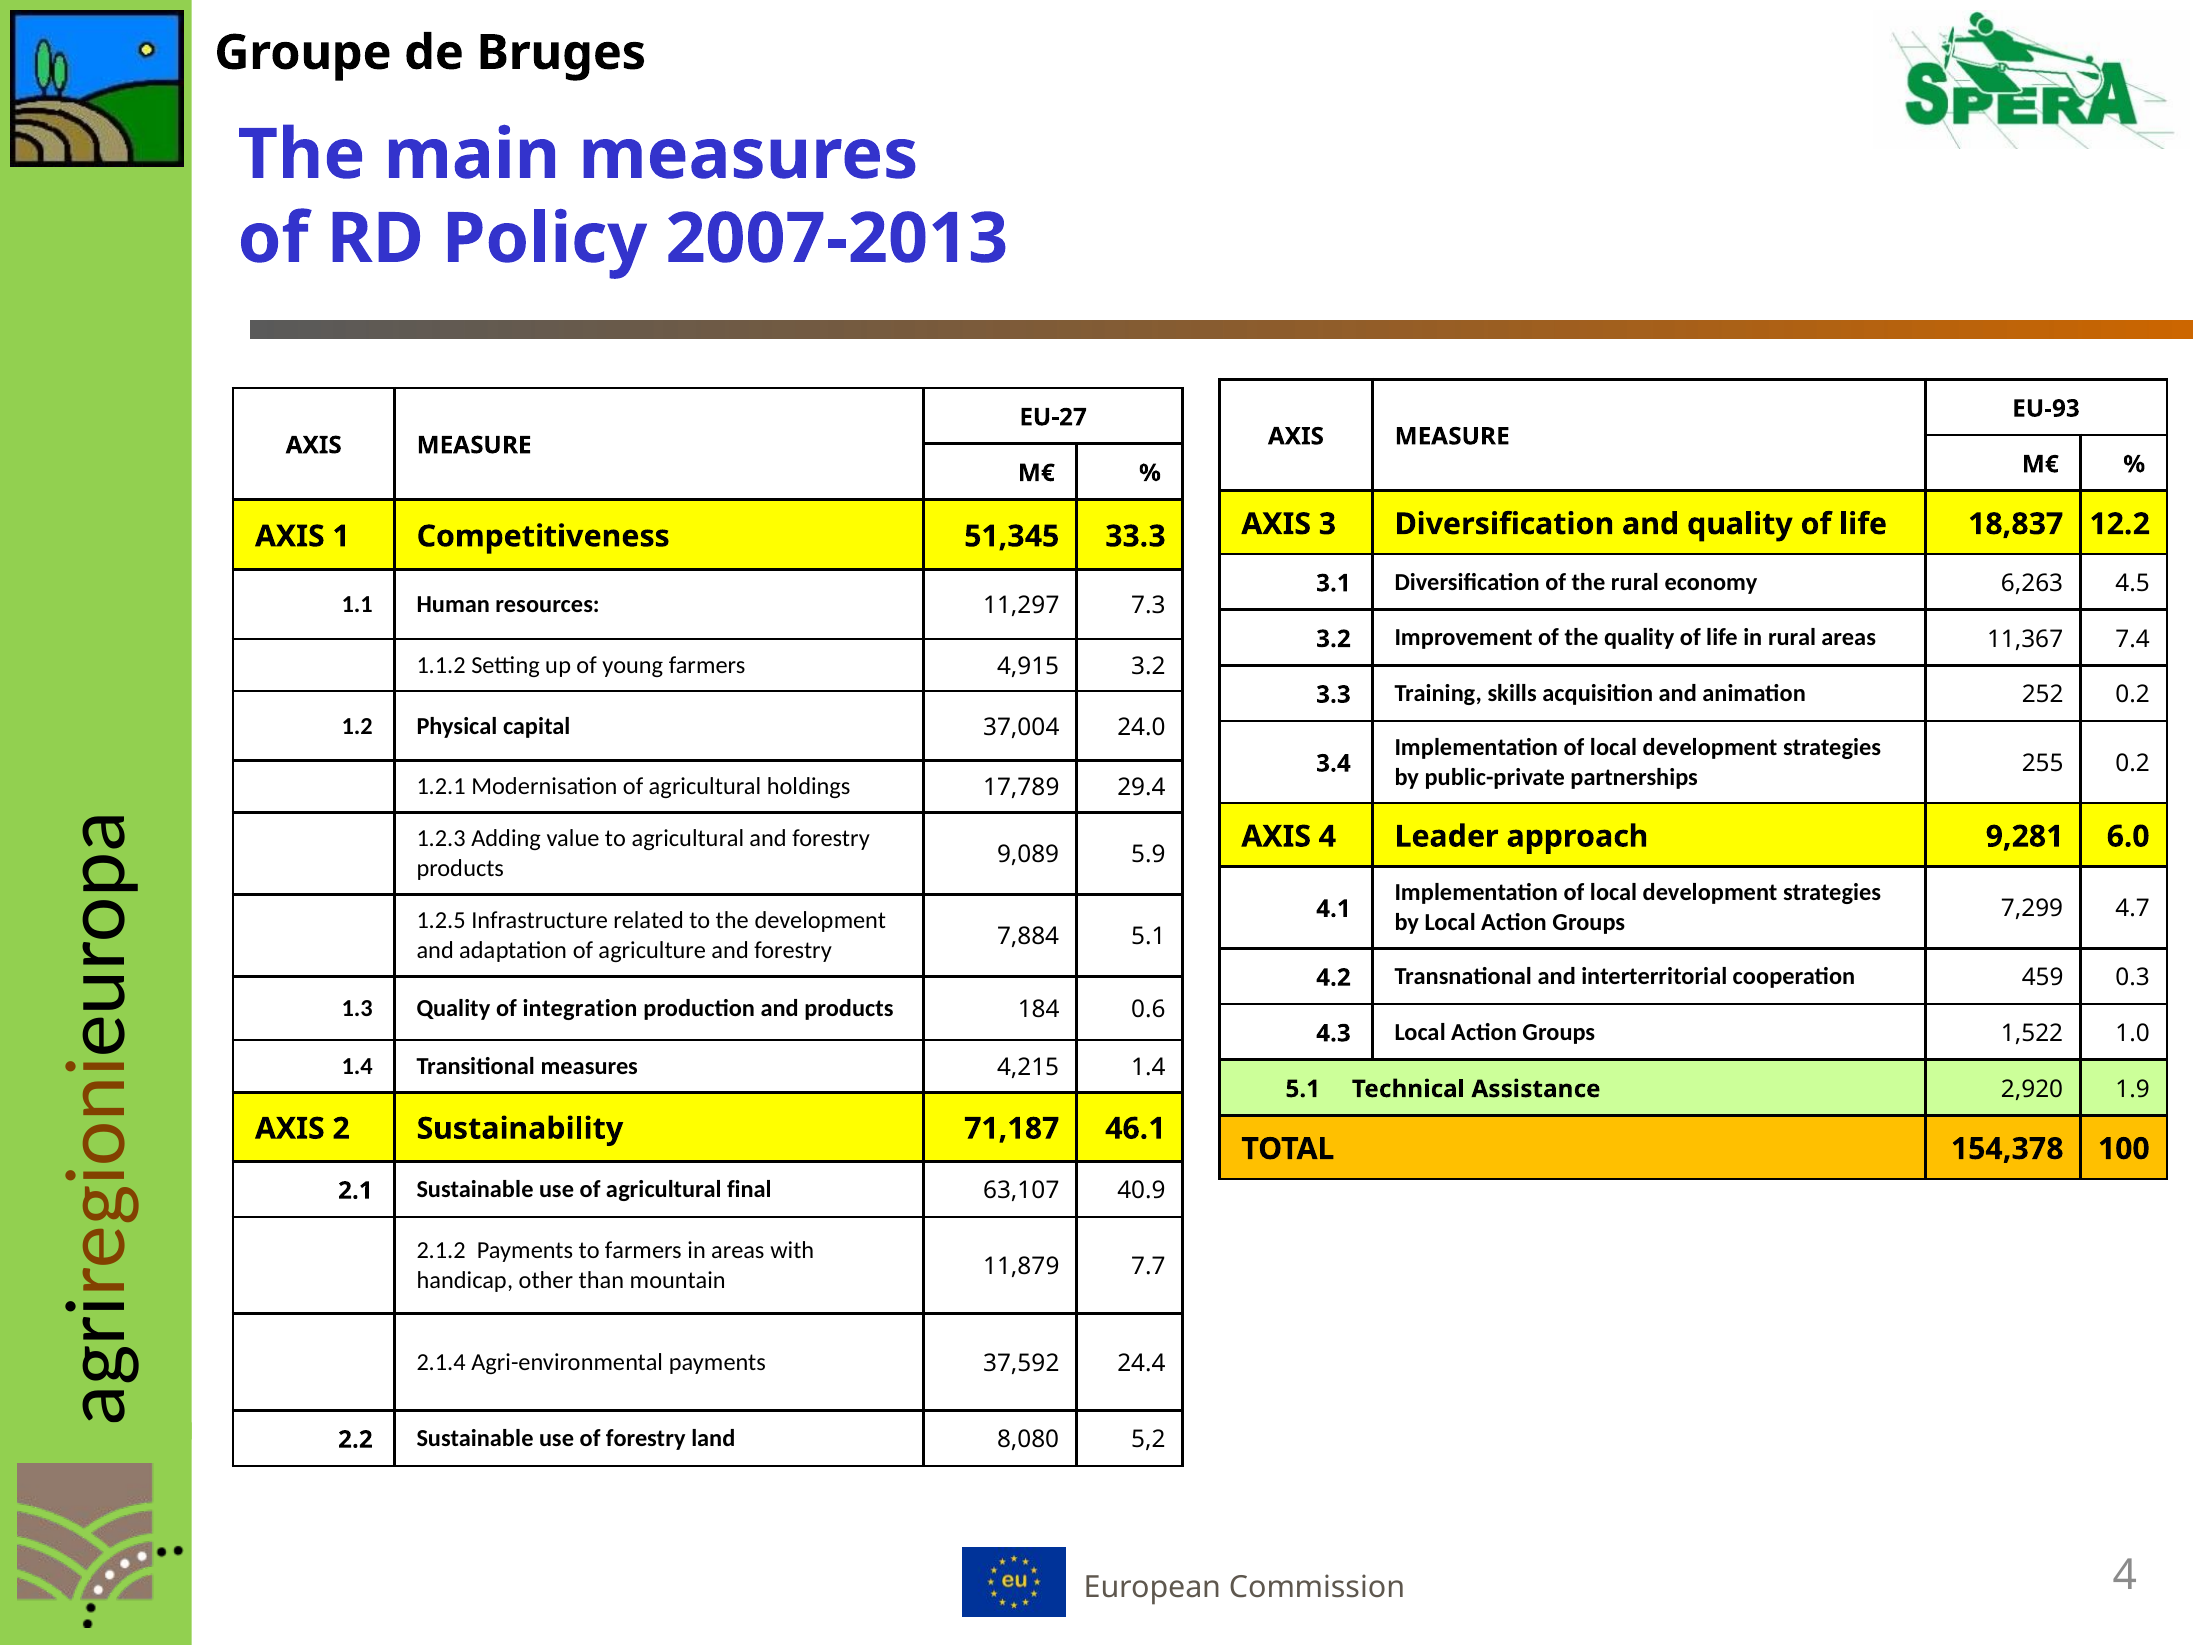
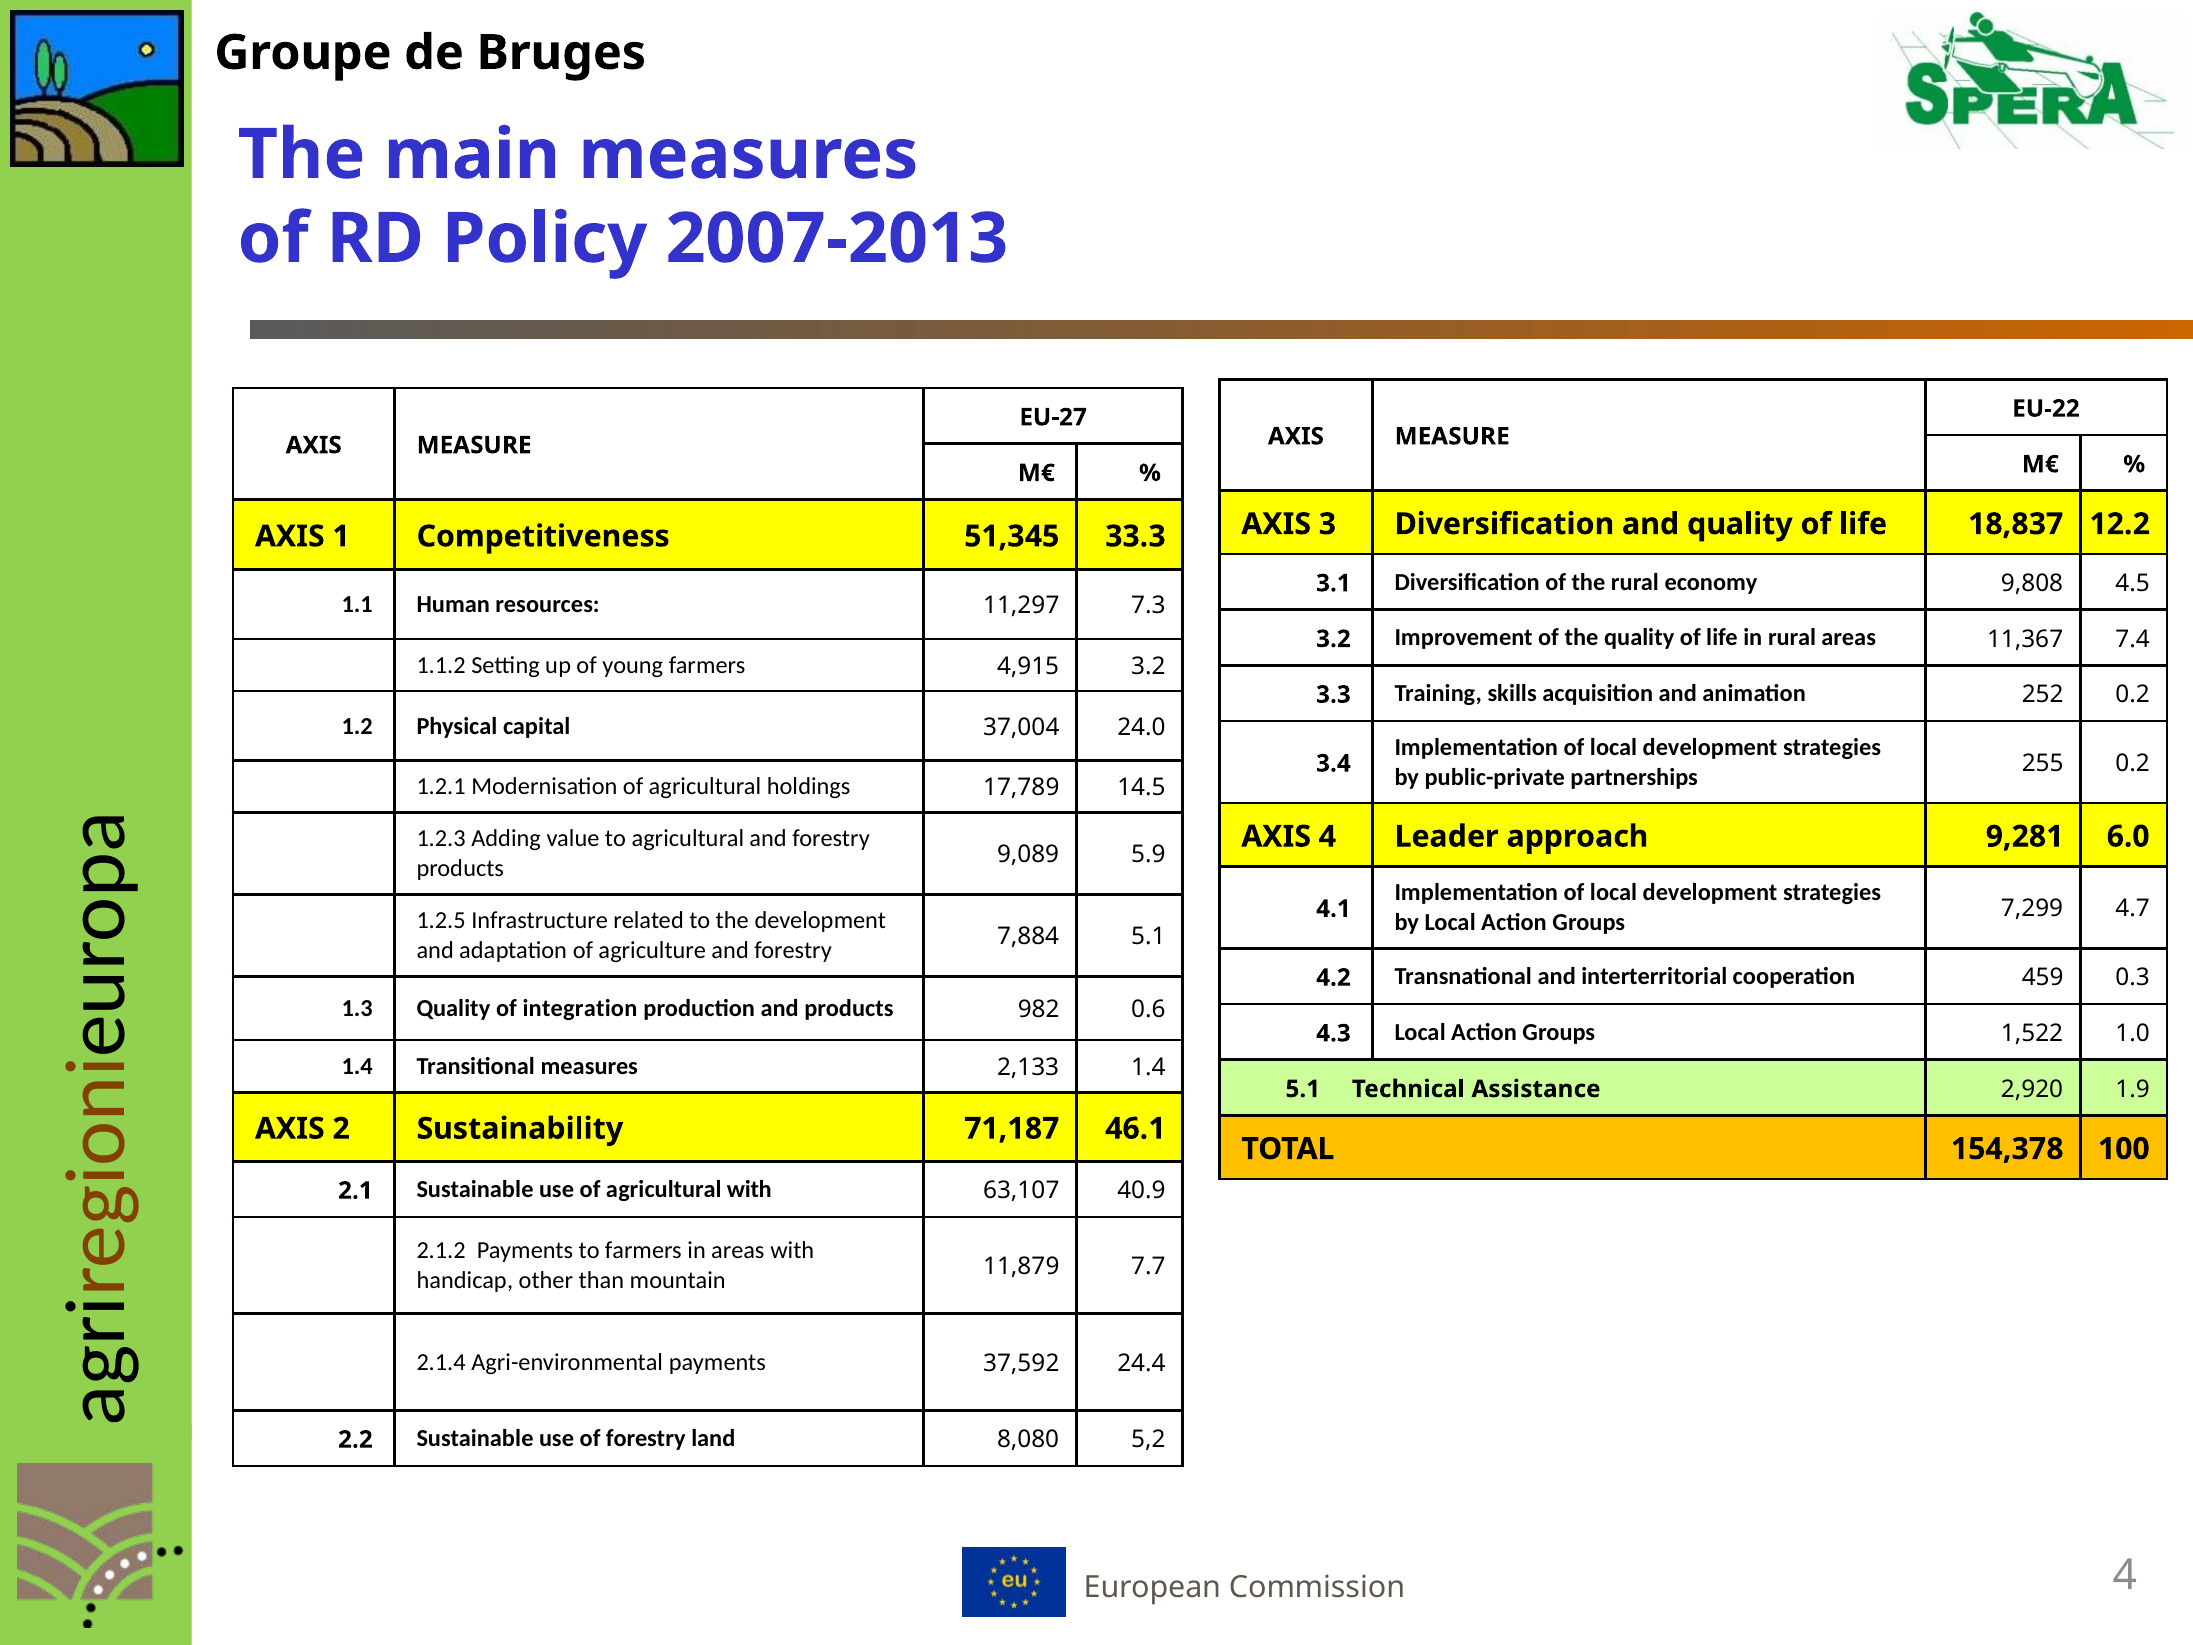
EU-93: EU-93 -> EU-22
6,263: 6,263 -> 9,808
29.4: 29.4 -> 14.5
184: 184 -> 982
4,215: 4,215 -> 2,133
agricultural final: final -> with
